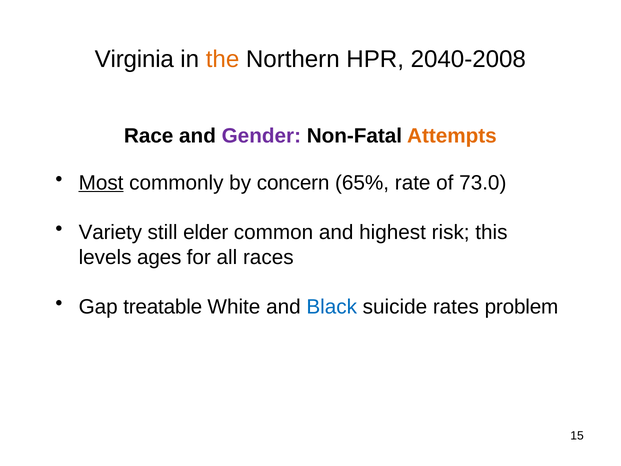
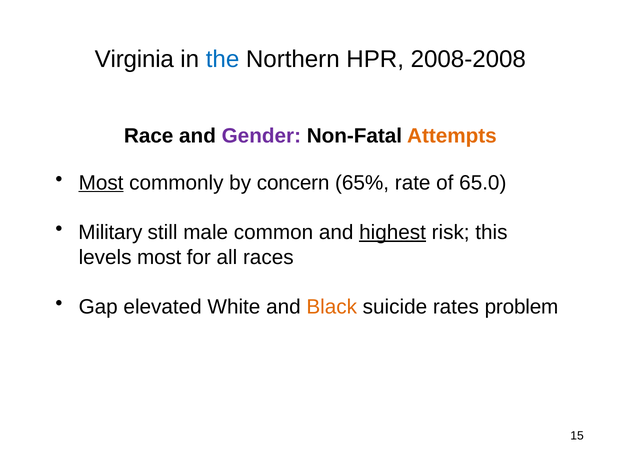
the colour: orange -> blue
2040-2008: 2040-2008 -> 2008-2008
73.0: 73.0 -> 65.0
Variety: Variety -> Military
elder: elder -> male
highest underline: none -> present
levels ages: ages -> most
treatable: treatable -> elevated
Black colour: blue -> orange
